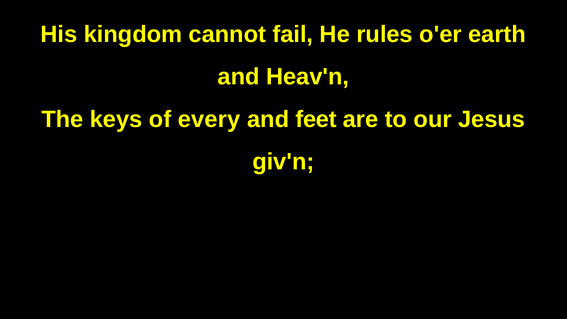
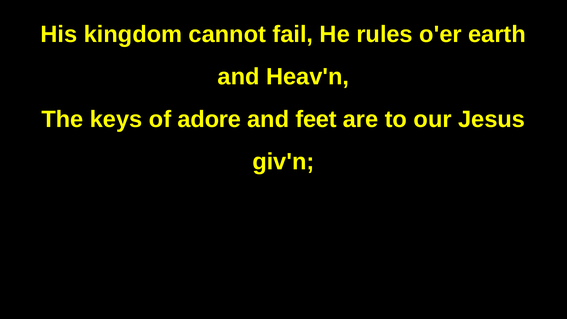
every: every -> adore
